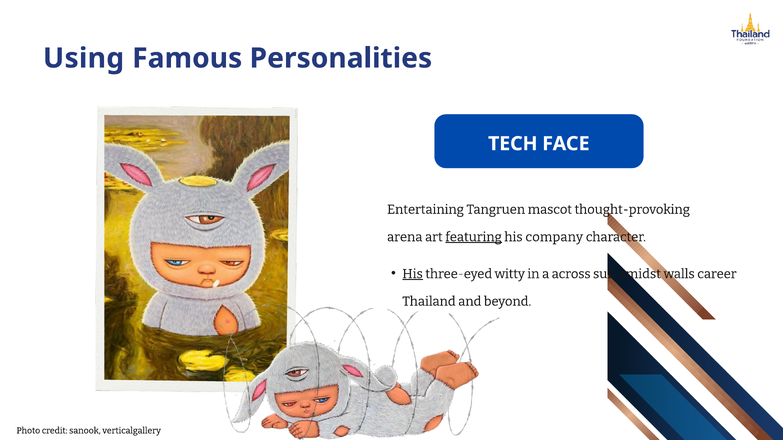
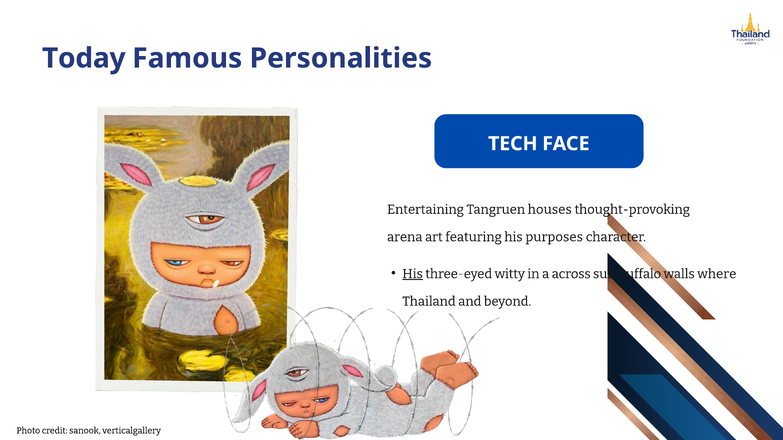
Using: Using -> Today
mascot: mascot -> houses
featuring underline: present -> none
company: company -> purposes
amidst: amidst -> buffalo
career: career -> where
